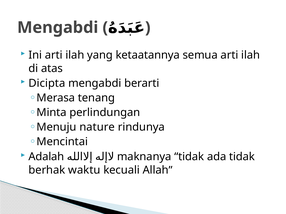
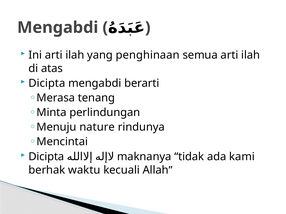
ketaatannya: ketaatannya -> penghinaan
Adalah at (46, 157): Adalah -> Dicipta
ada tidak: tidak -> kami
